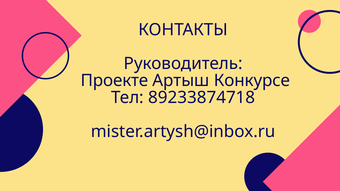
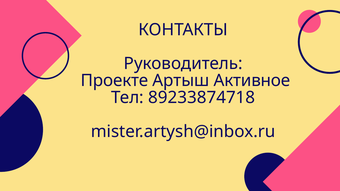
Конкурсе: Конкурсе -> Активное
